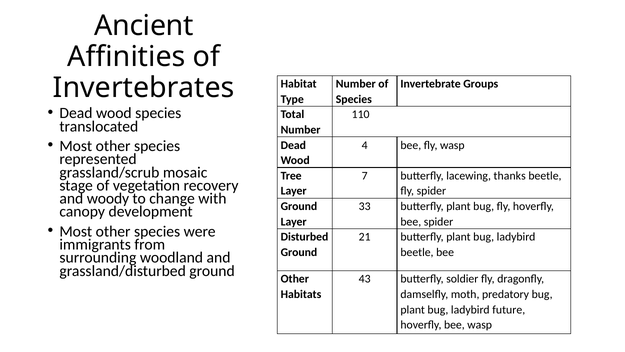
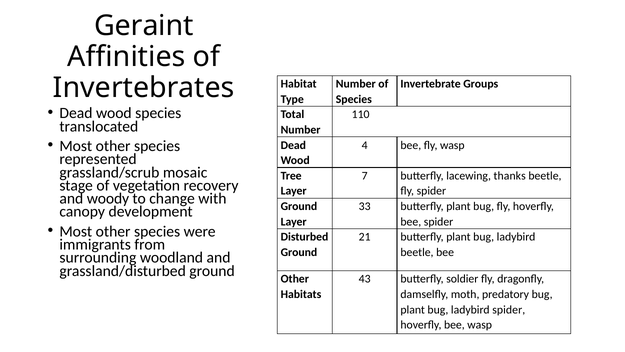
Ancient: Ancient -> Geraint
ladybird future: future -> spider
